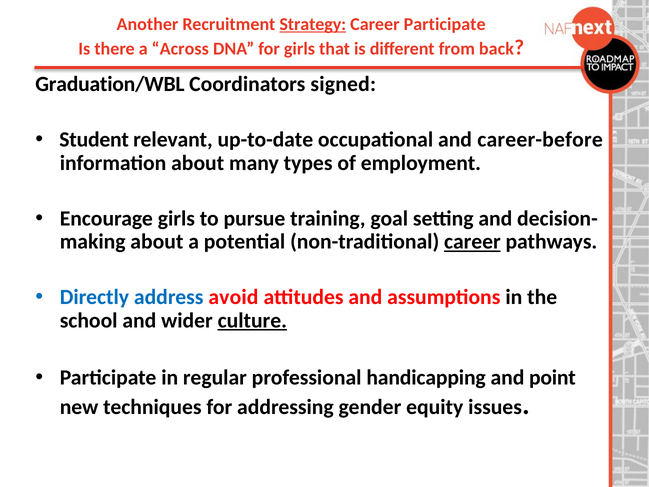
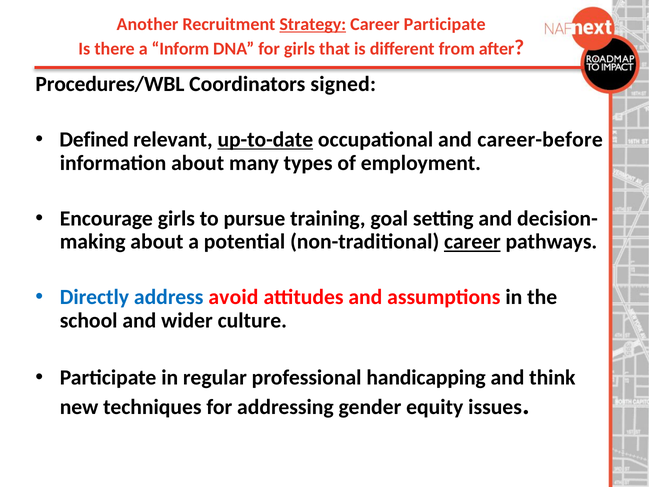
Across: Across -> Inform
back: back -> after
Graduation/WBL: Graduation/WBL -> Procedures/WBL
Student: Student -> Defined
up-to-date underline: none -> present
culture underline: present -> none
point: point -> think
